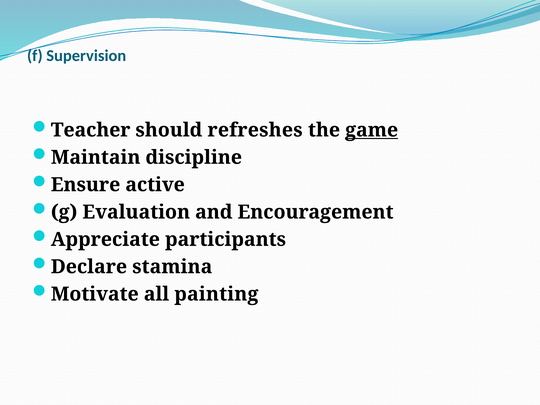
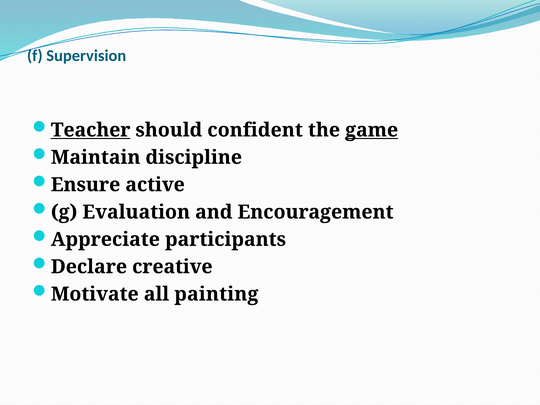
Teacher underline: none -> present
refreshes: refreshes -> confident
stamina: stamina -> creative
